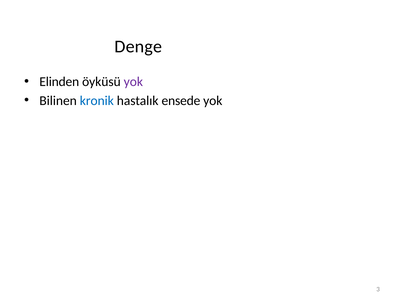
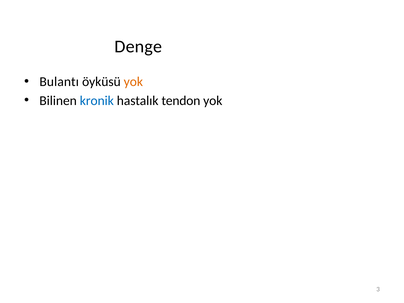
Elinden: Elinden -> Bulantı
yok at (133, 82) colour: purple -> orange
ensede: ensede -> tendon
